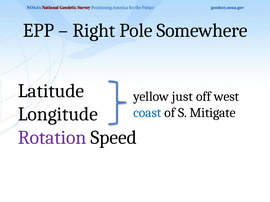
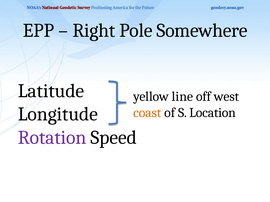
just: just -> line
coast colour: blue -> orange
Mitigate: Mitigate -> Location
